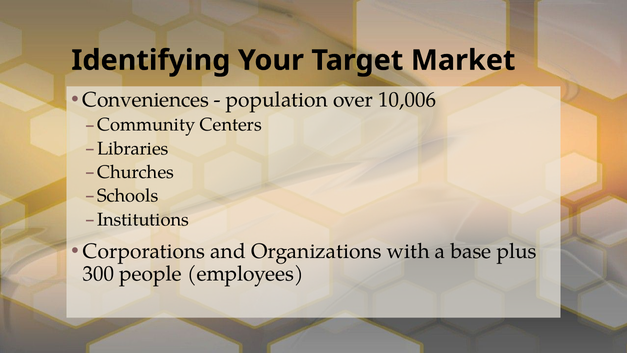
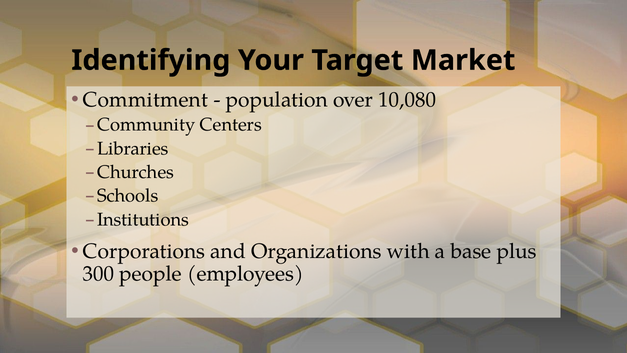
Conveniences: Conveniences -> Commitment
10,006: 10,006 -> 10,080
